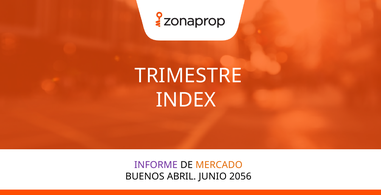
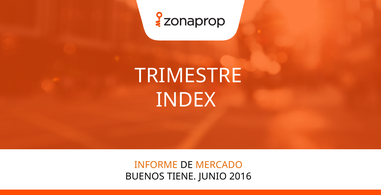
INFORME colour: purple -> orange
ABRIL: ABRIL -> TIENE
2056: 2056 -> 2016
